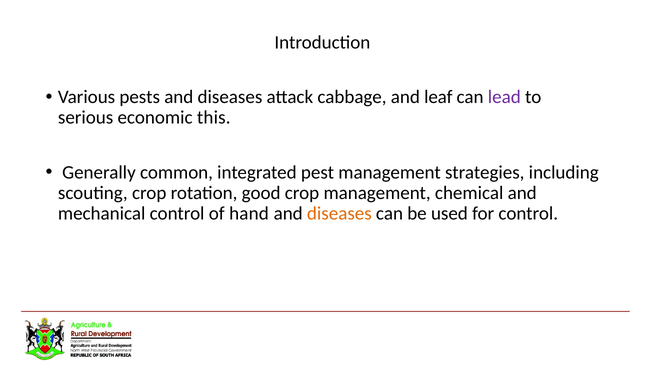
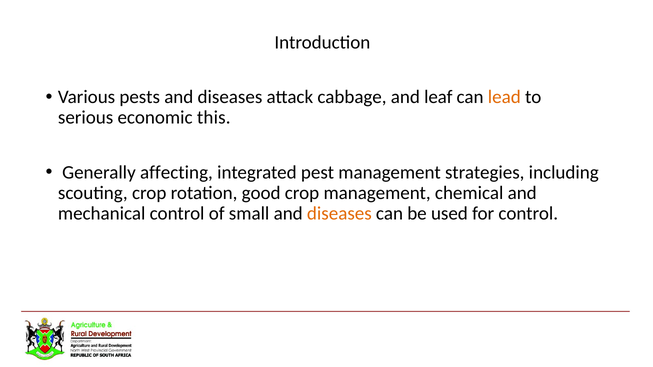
lead colour: purple -> orange
common: common -> affecting
hand: hand -> small
